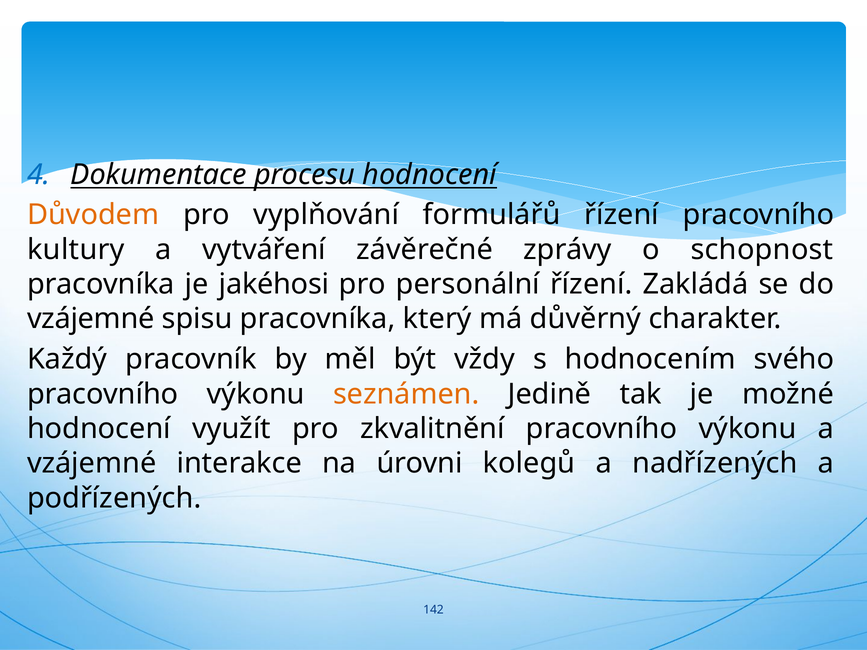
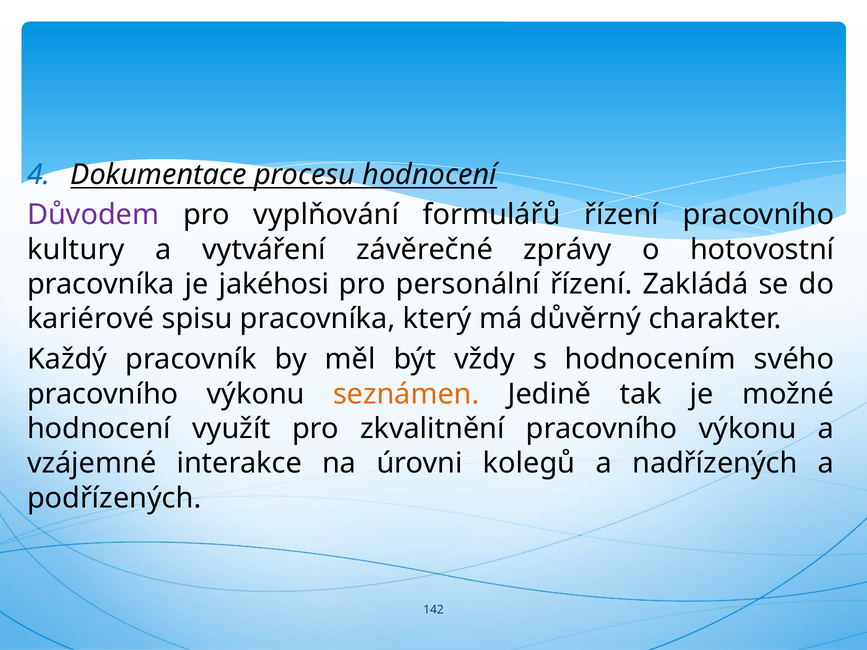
Důvodem colour: orange -> purple
schopnost: schopnost -> hotovostní
vzájemné at (91, 319): vzájemné -> kariérové
